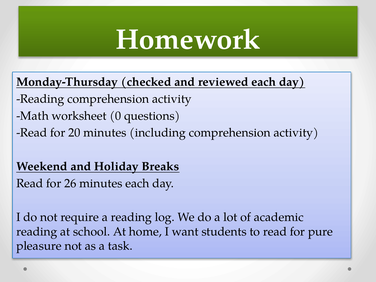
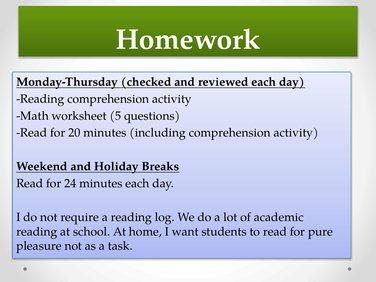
0: 0 -> 5
26: 26 -> 24
